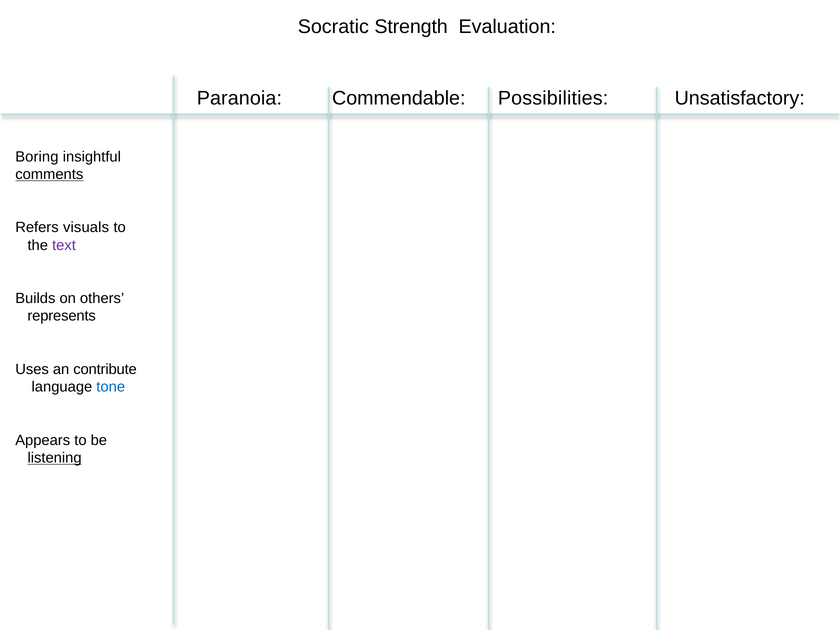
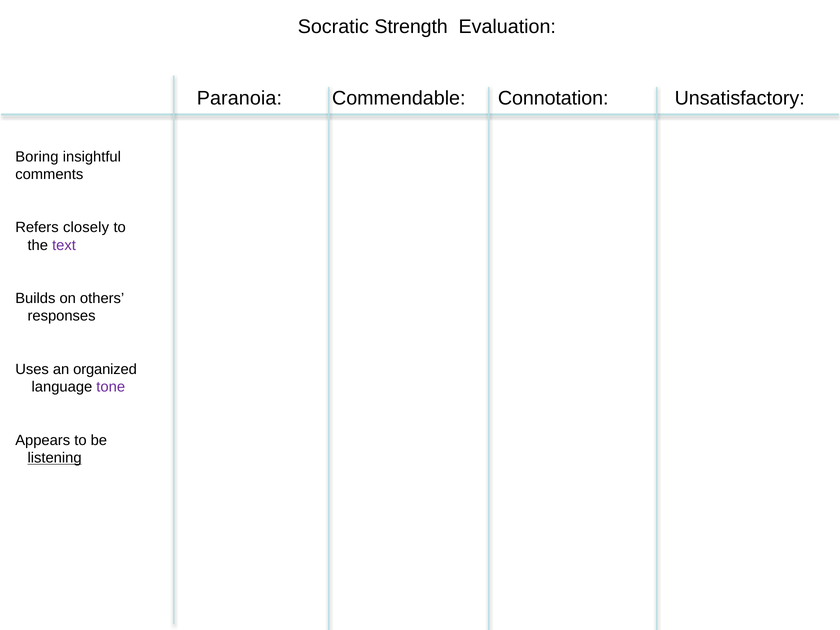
Possibilities: Possibilities -> Connotation
comments underline: present -> none
visuals: visuals -> closely
represents: represents -> responses
contribute: contribute -> organized
tone colour: blue -> purple
